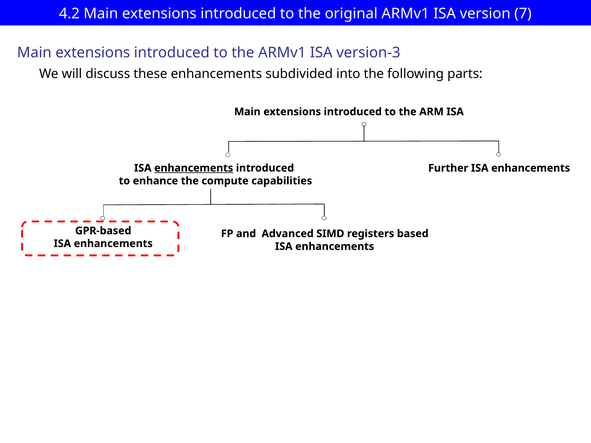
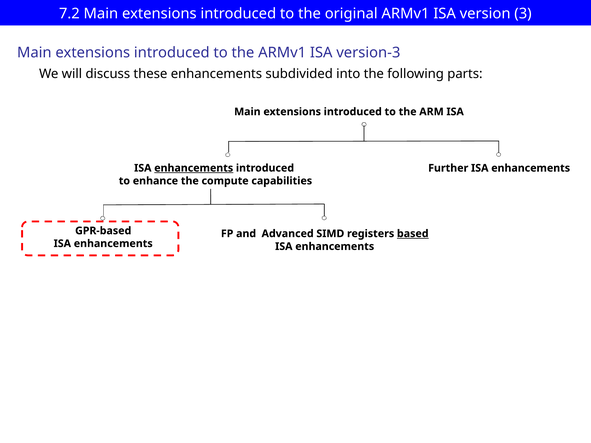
4.2: 4.2 -> 7.2
7: 7 -> 3
based underline: none -> present
